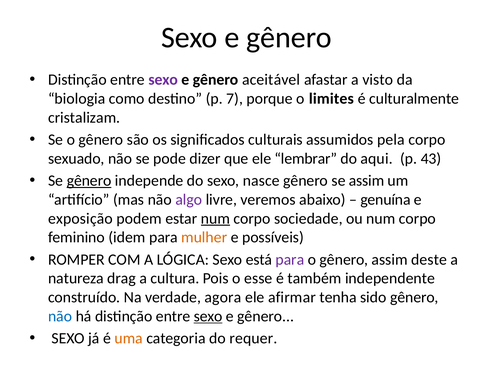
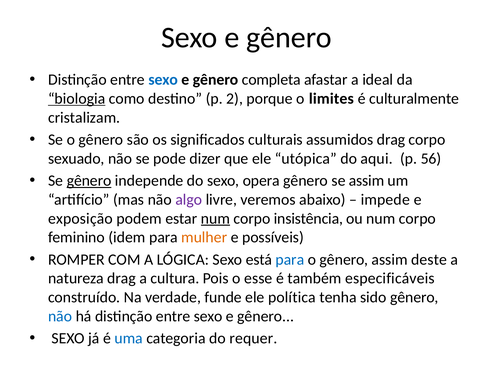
sexo at (163, 80) colour: purple -> blue
aceitável: aceitável -> completa
visto: visto -> ideal
biologia underline: none -> present
7: 7 -> 2
assumidos pela: pela -> drag
lembrar: lembrar -> utópica
43: 43 -> 56
nasce: nasce -> opera
genuína: genuína -> impede
sociedade: sociedade -> insistência
para at (290, 259) colour: purple -> blue
independente: independente -> especificáveis
agora: agora -> funde
afirmar: afirmar -> política
sexo at (208, 316) underline: present -> none
uma colour: orange -> blue
